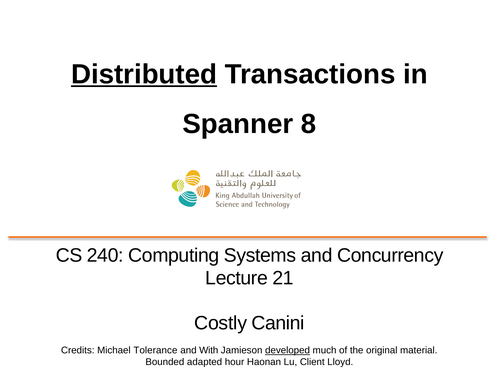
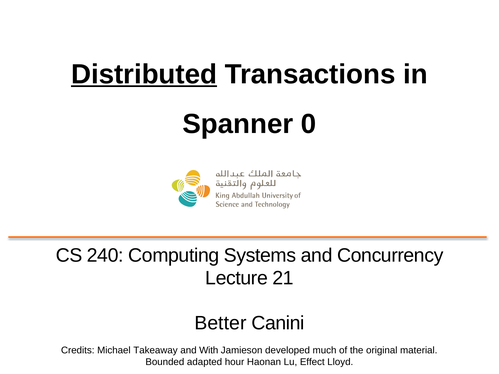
8: 8 -> 0
Costly: Costly -> Better
Tolerance: Tolerance -> Takeaway
developed underline: present -> none
Client: Client -> Effect
